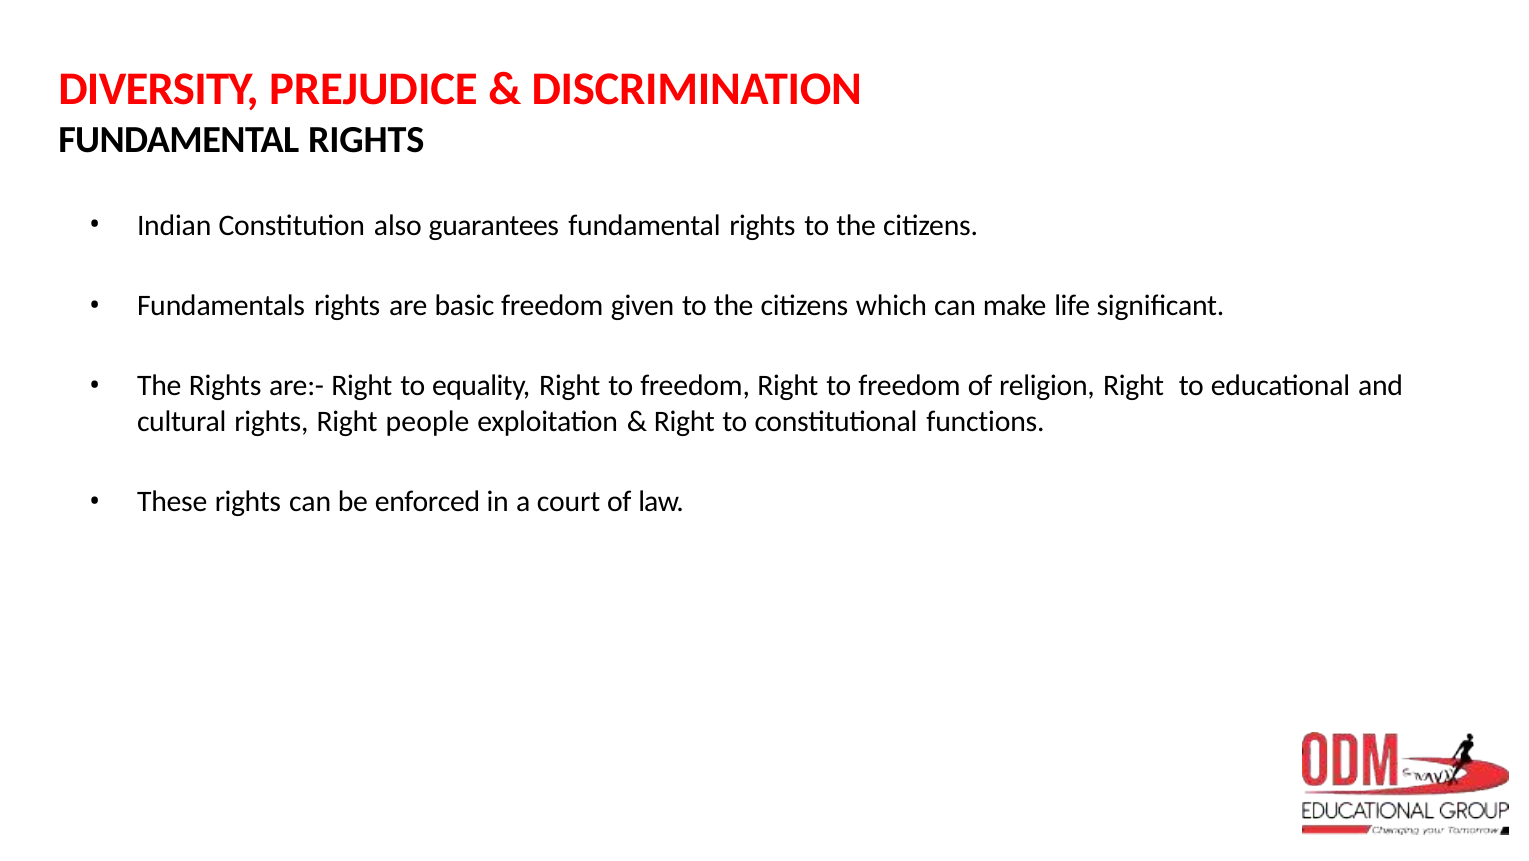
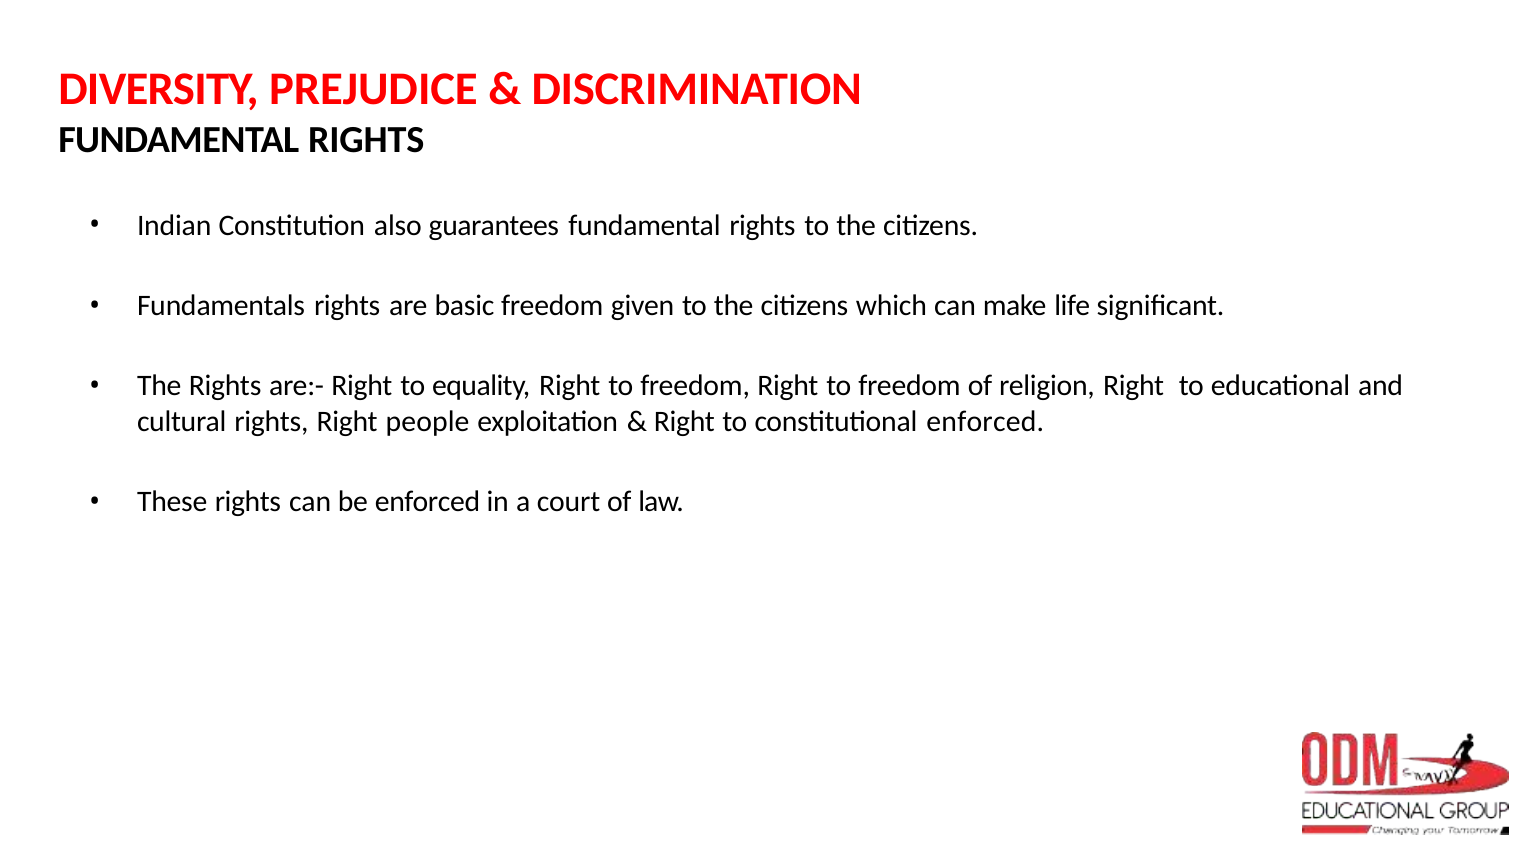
constitutional functions: functions -> enforced
